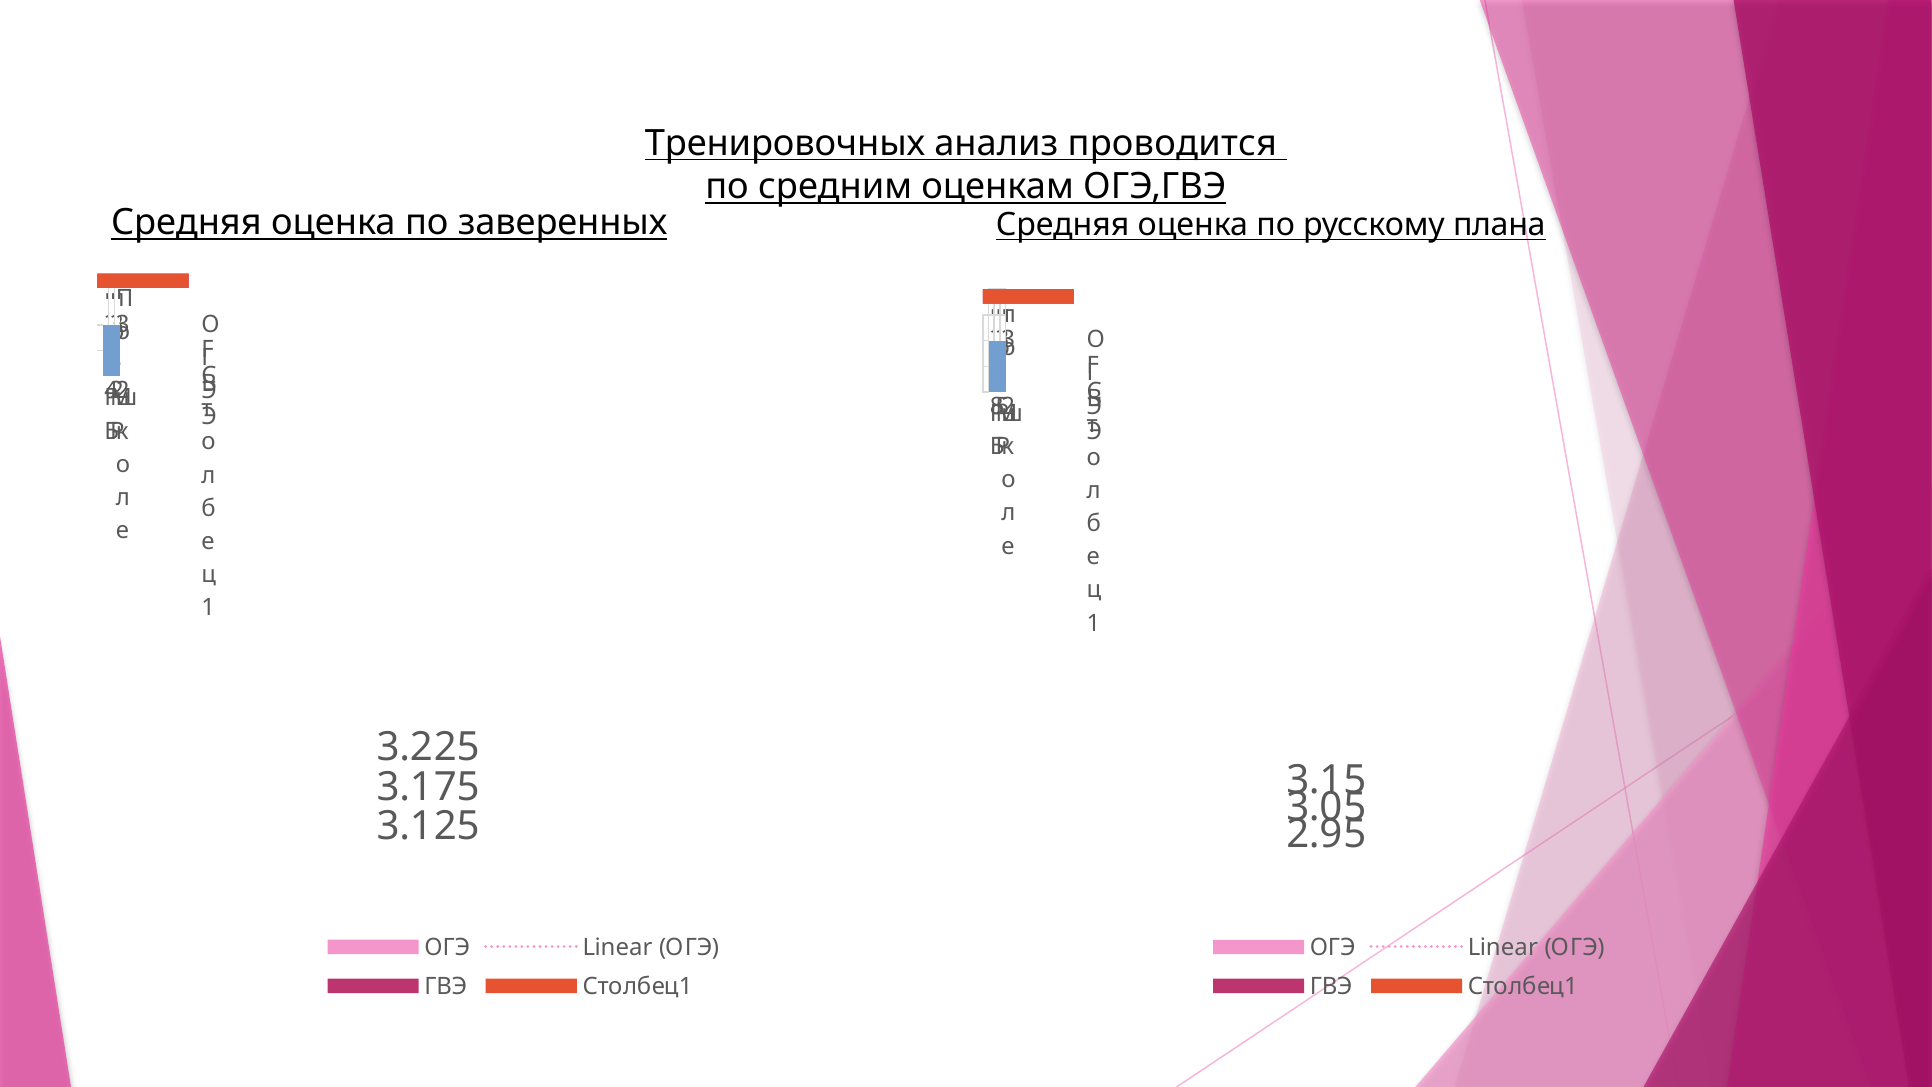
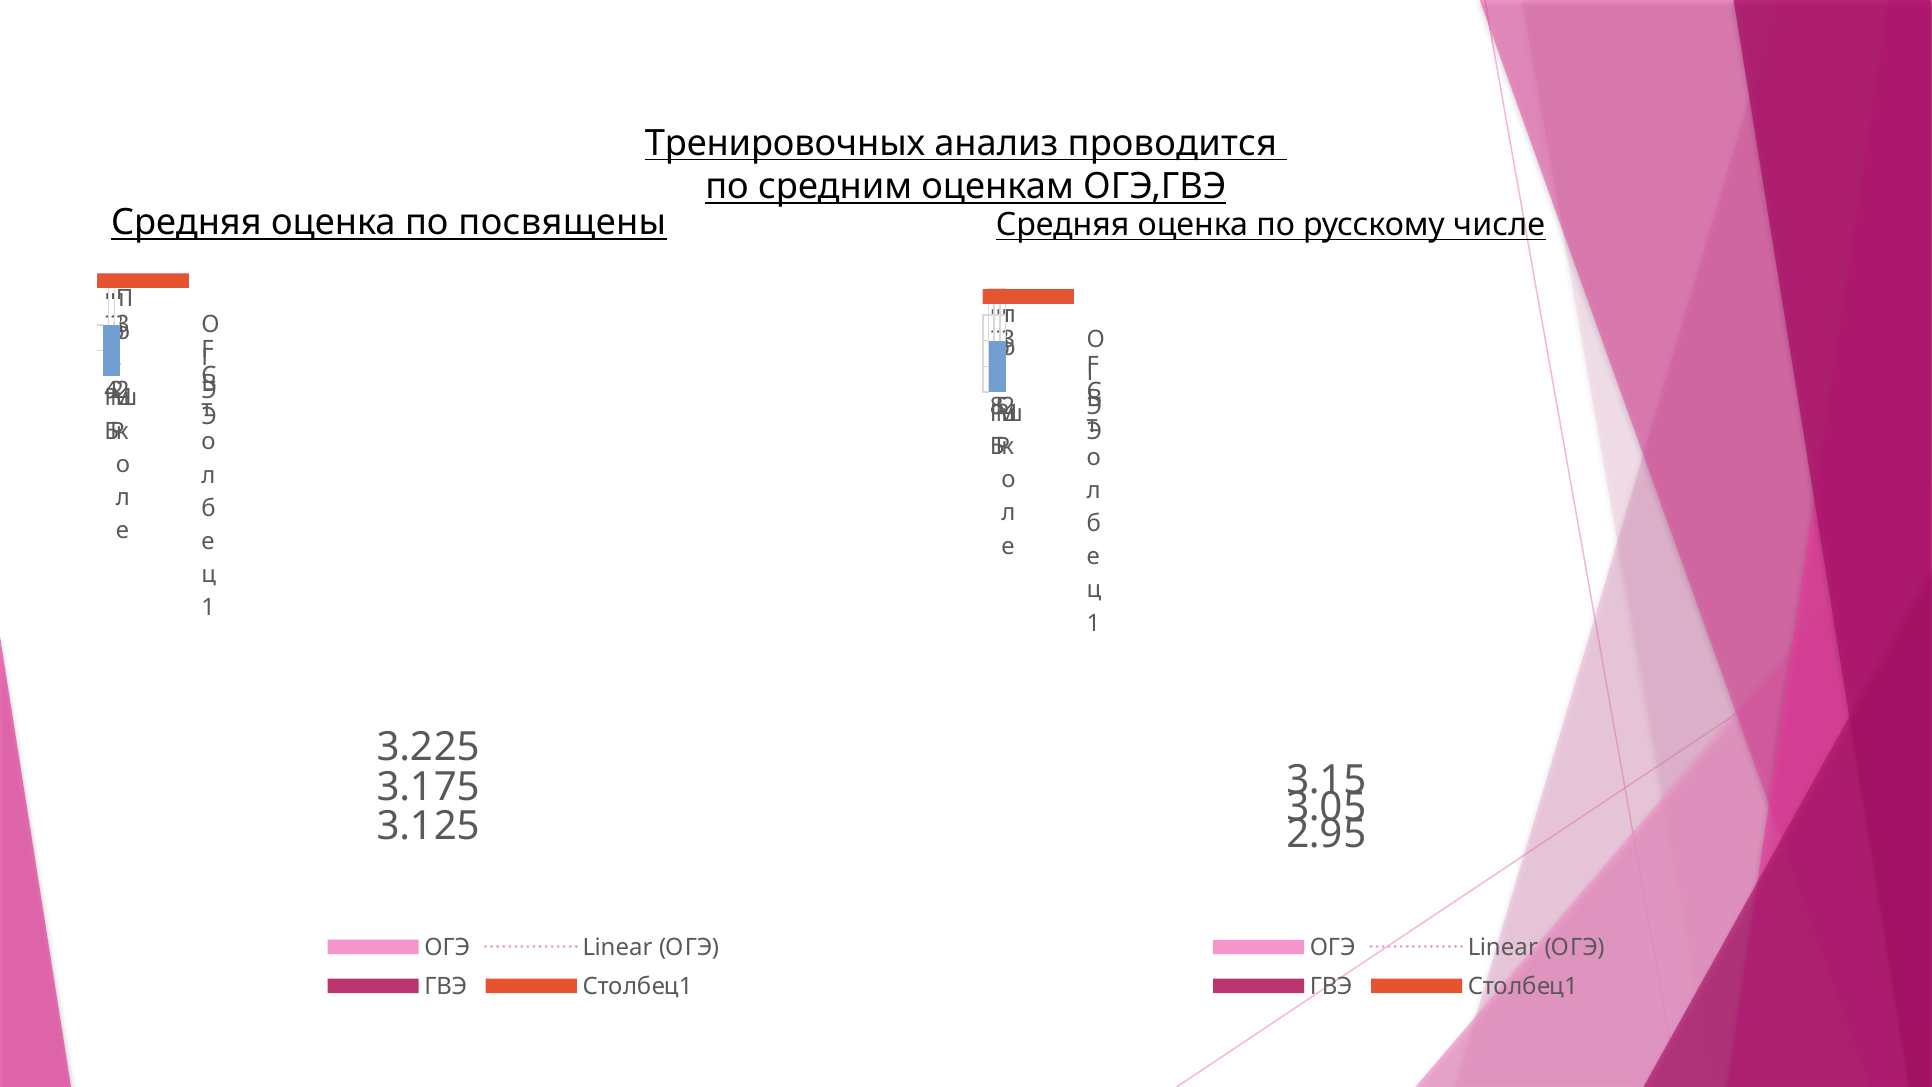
заверенных: заверенных -> посвящены
плана: плана -> числе
